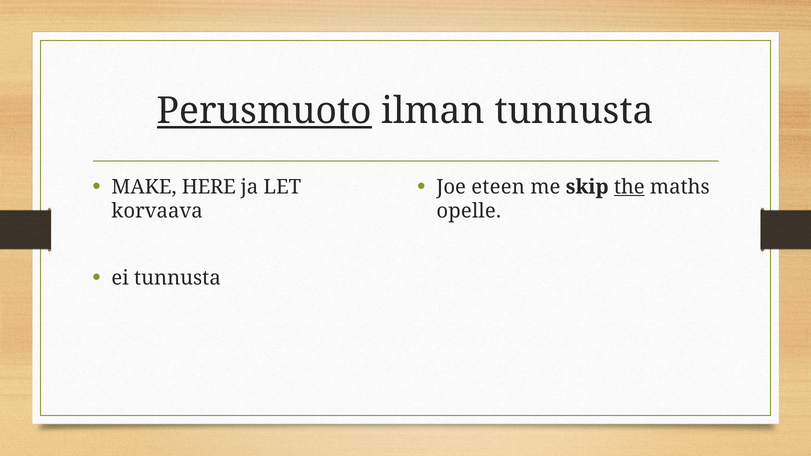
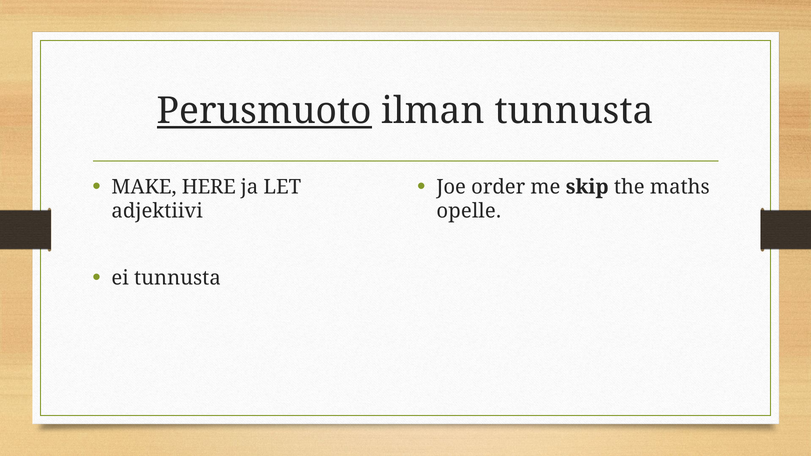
eteen: eteen -> order
the underline: present -> none
korvaava: korvaava -> adjektiivi
